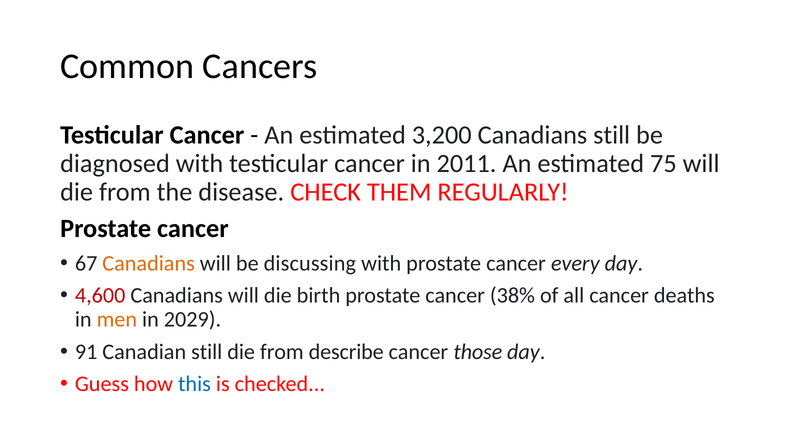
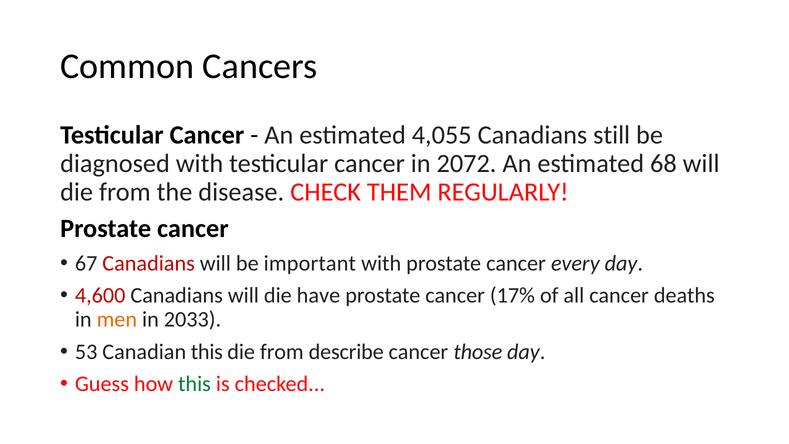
3,200: 3,200 -> 4,055
2011: 2011 -> 2072
75: 75 -> 68
Canadians at (149, 263) colour: orange -> red
discussing: discussing -> important
birth: birth -> have
38%: 38% -> 17%
2029: 2029 -> 2033
91: 91 -> 53
Canadian still: still -> this
this at (194, 384) colour: blue -> green
